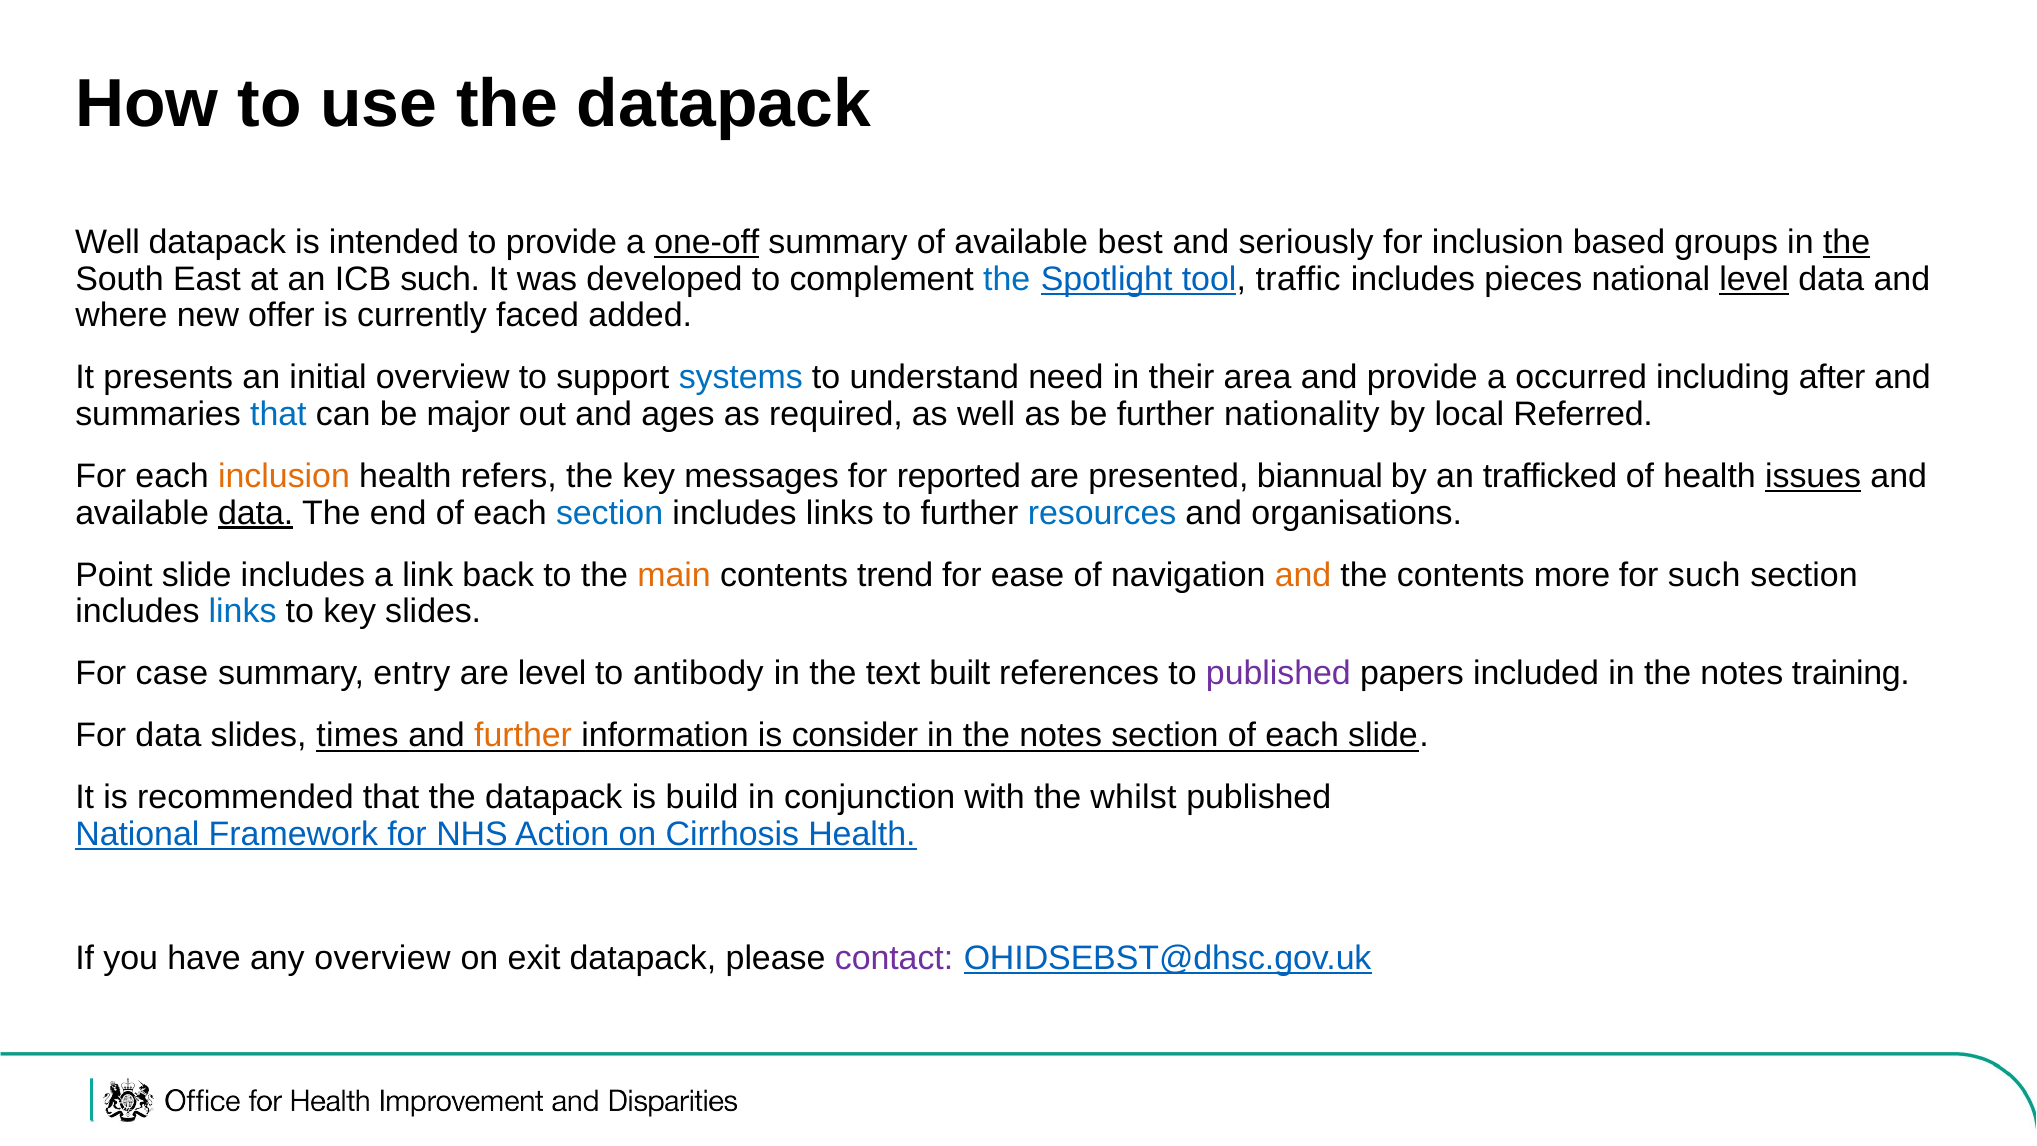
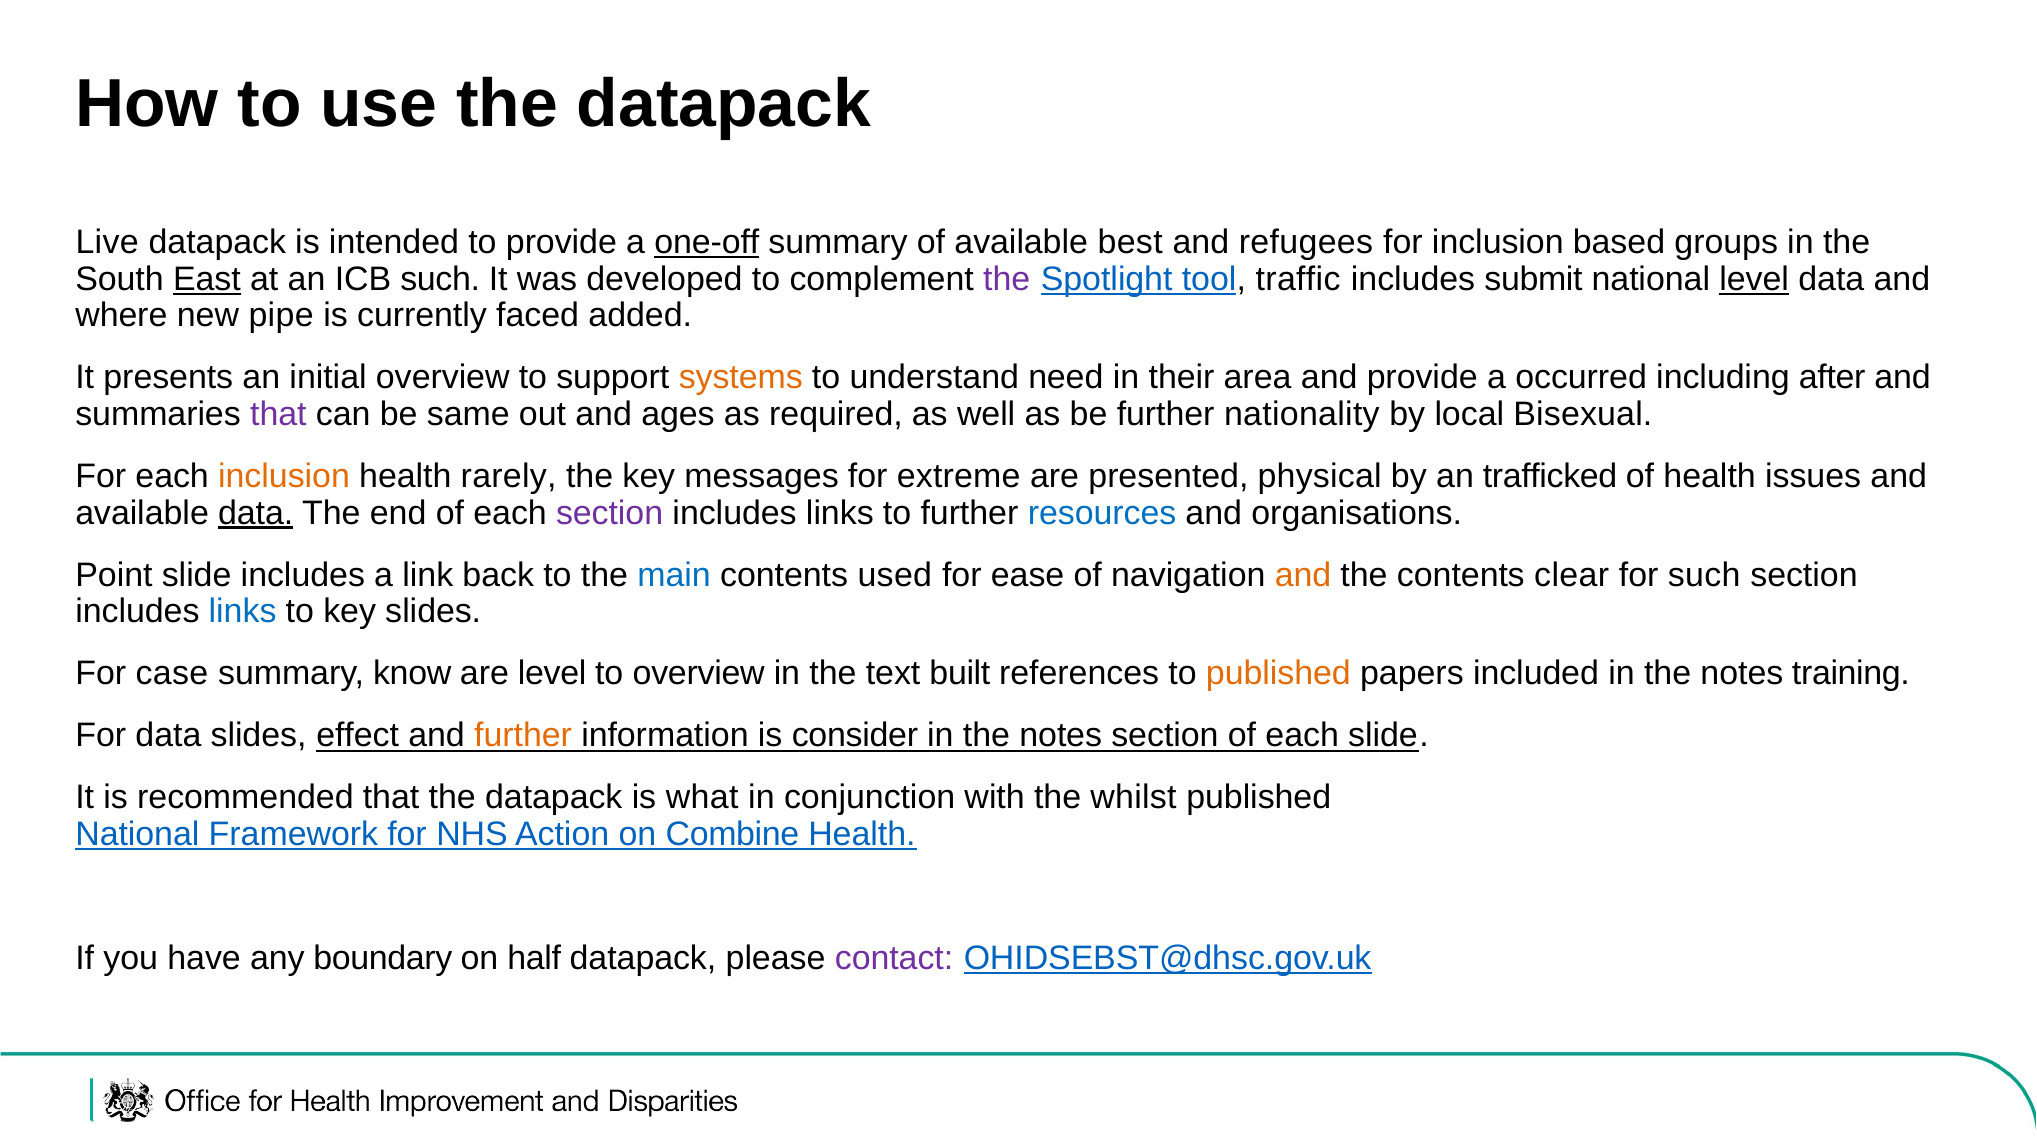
Well at (107, 243): Well -> Live
seriously: seriously -> refugees
the at (1847, 243) underline: present -> none
East underline: none -> present
the at (1007, 279) colour: blue -> purple
pieces: pieces -> submit
offer: offer -> pipe
systems colour: blue -> orange
that at (278, 414) colour: blue -> purple
major: major -> same
Referred: Referred -> Bisexual
refers: refers -> rarely
reported: reported -> extreme
biannual: biannual -> physical
issues underline: present -> none
section at (610, 513) colour: blue -> purple
main colour: orange -> blue
trend: trend -> used
more: more -> clear
entry: entry -> know
to antibody: antibody -> overview
published at (1278, 673) colour: purple -> orange
times: times -> effect
build: build -> what
Cirrhosis: Cirrhosis -> Combine
any overview: overview -> boundary
exit: exit -> half
